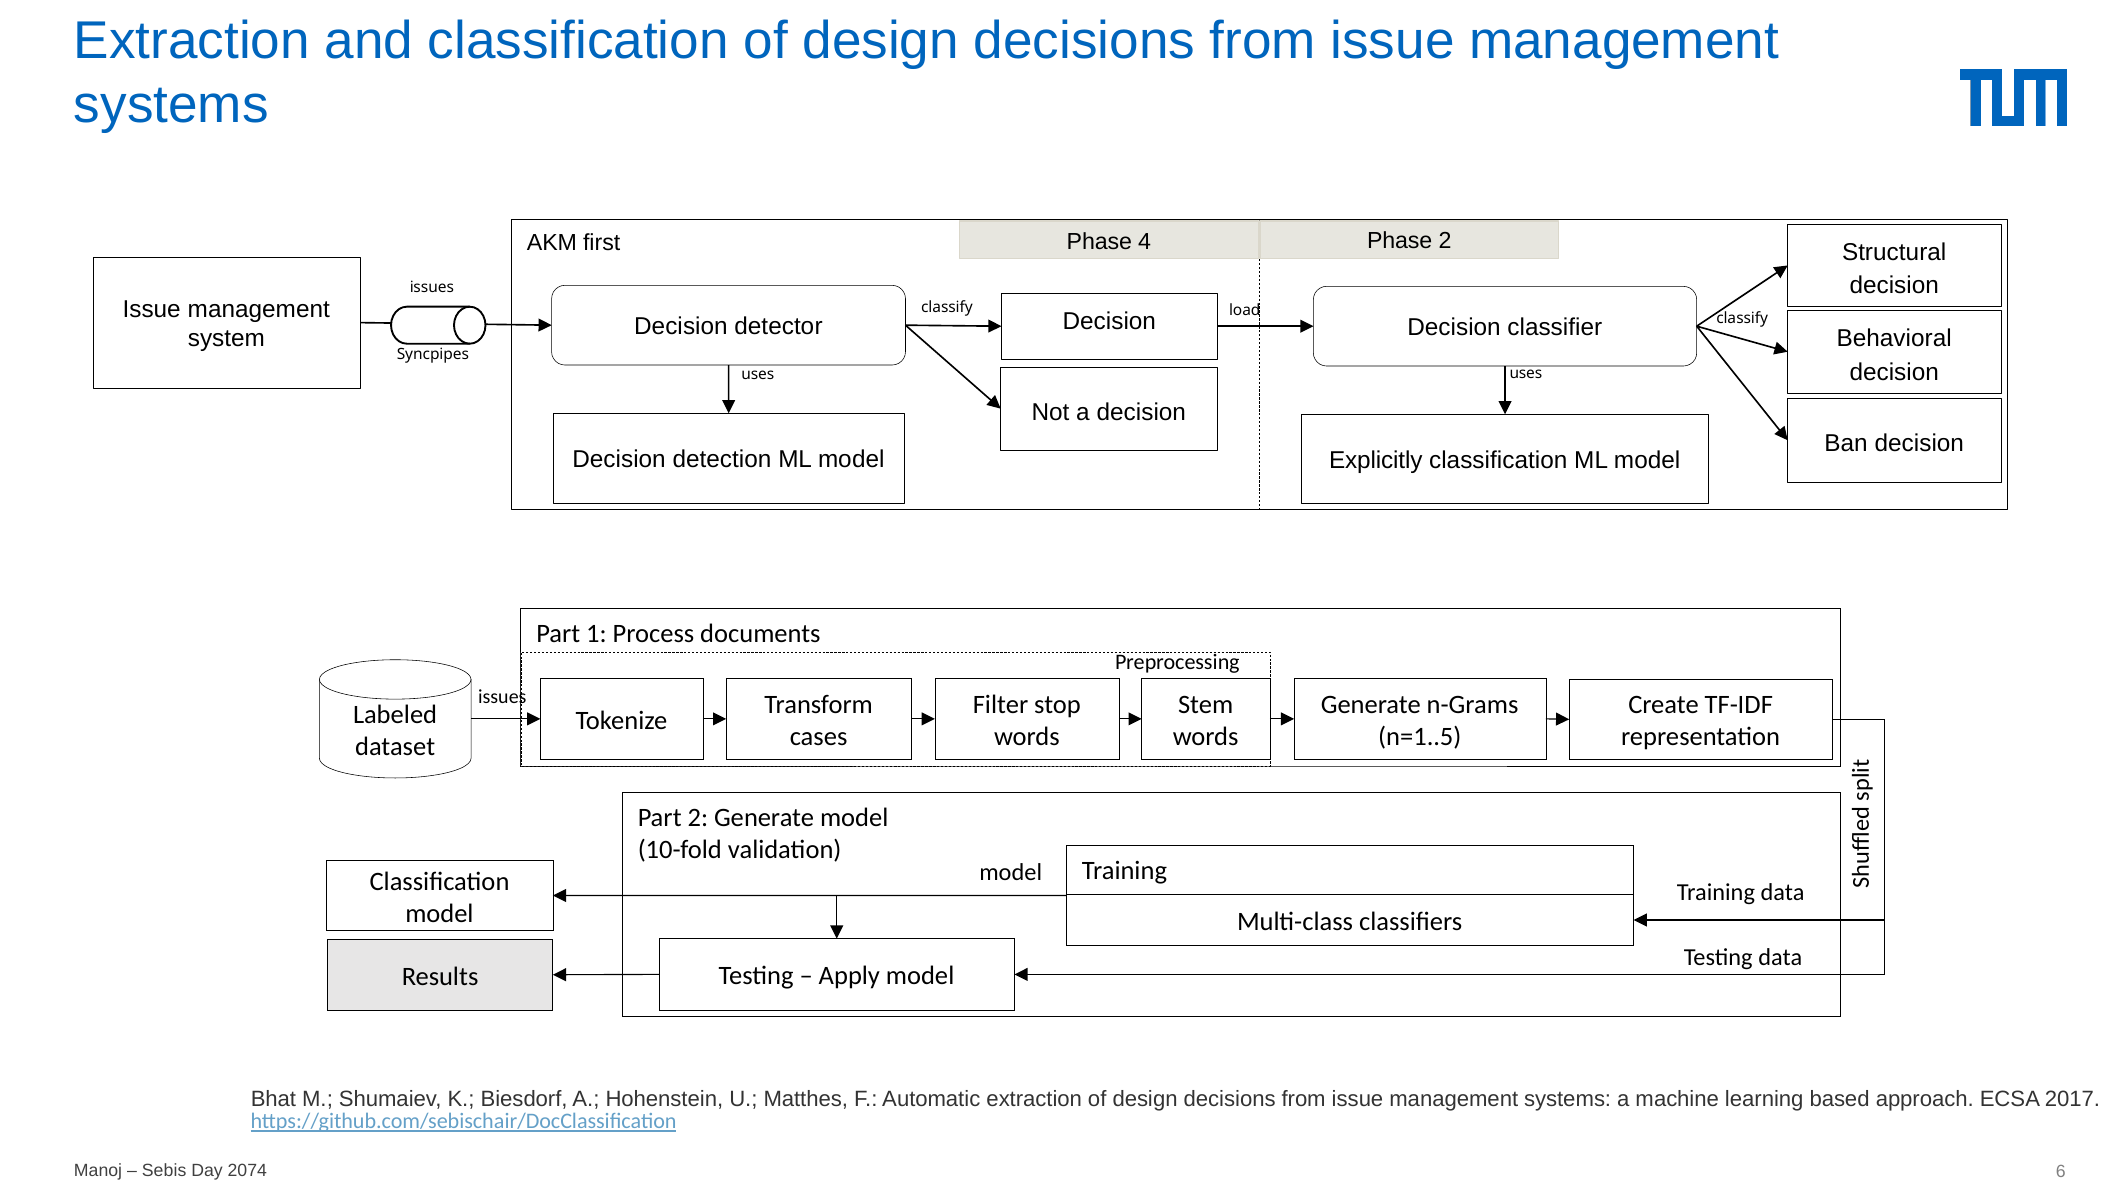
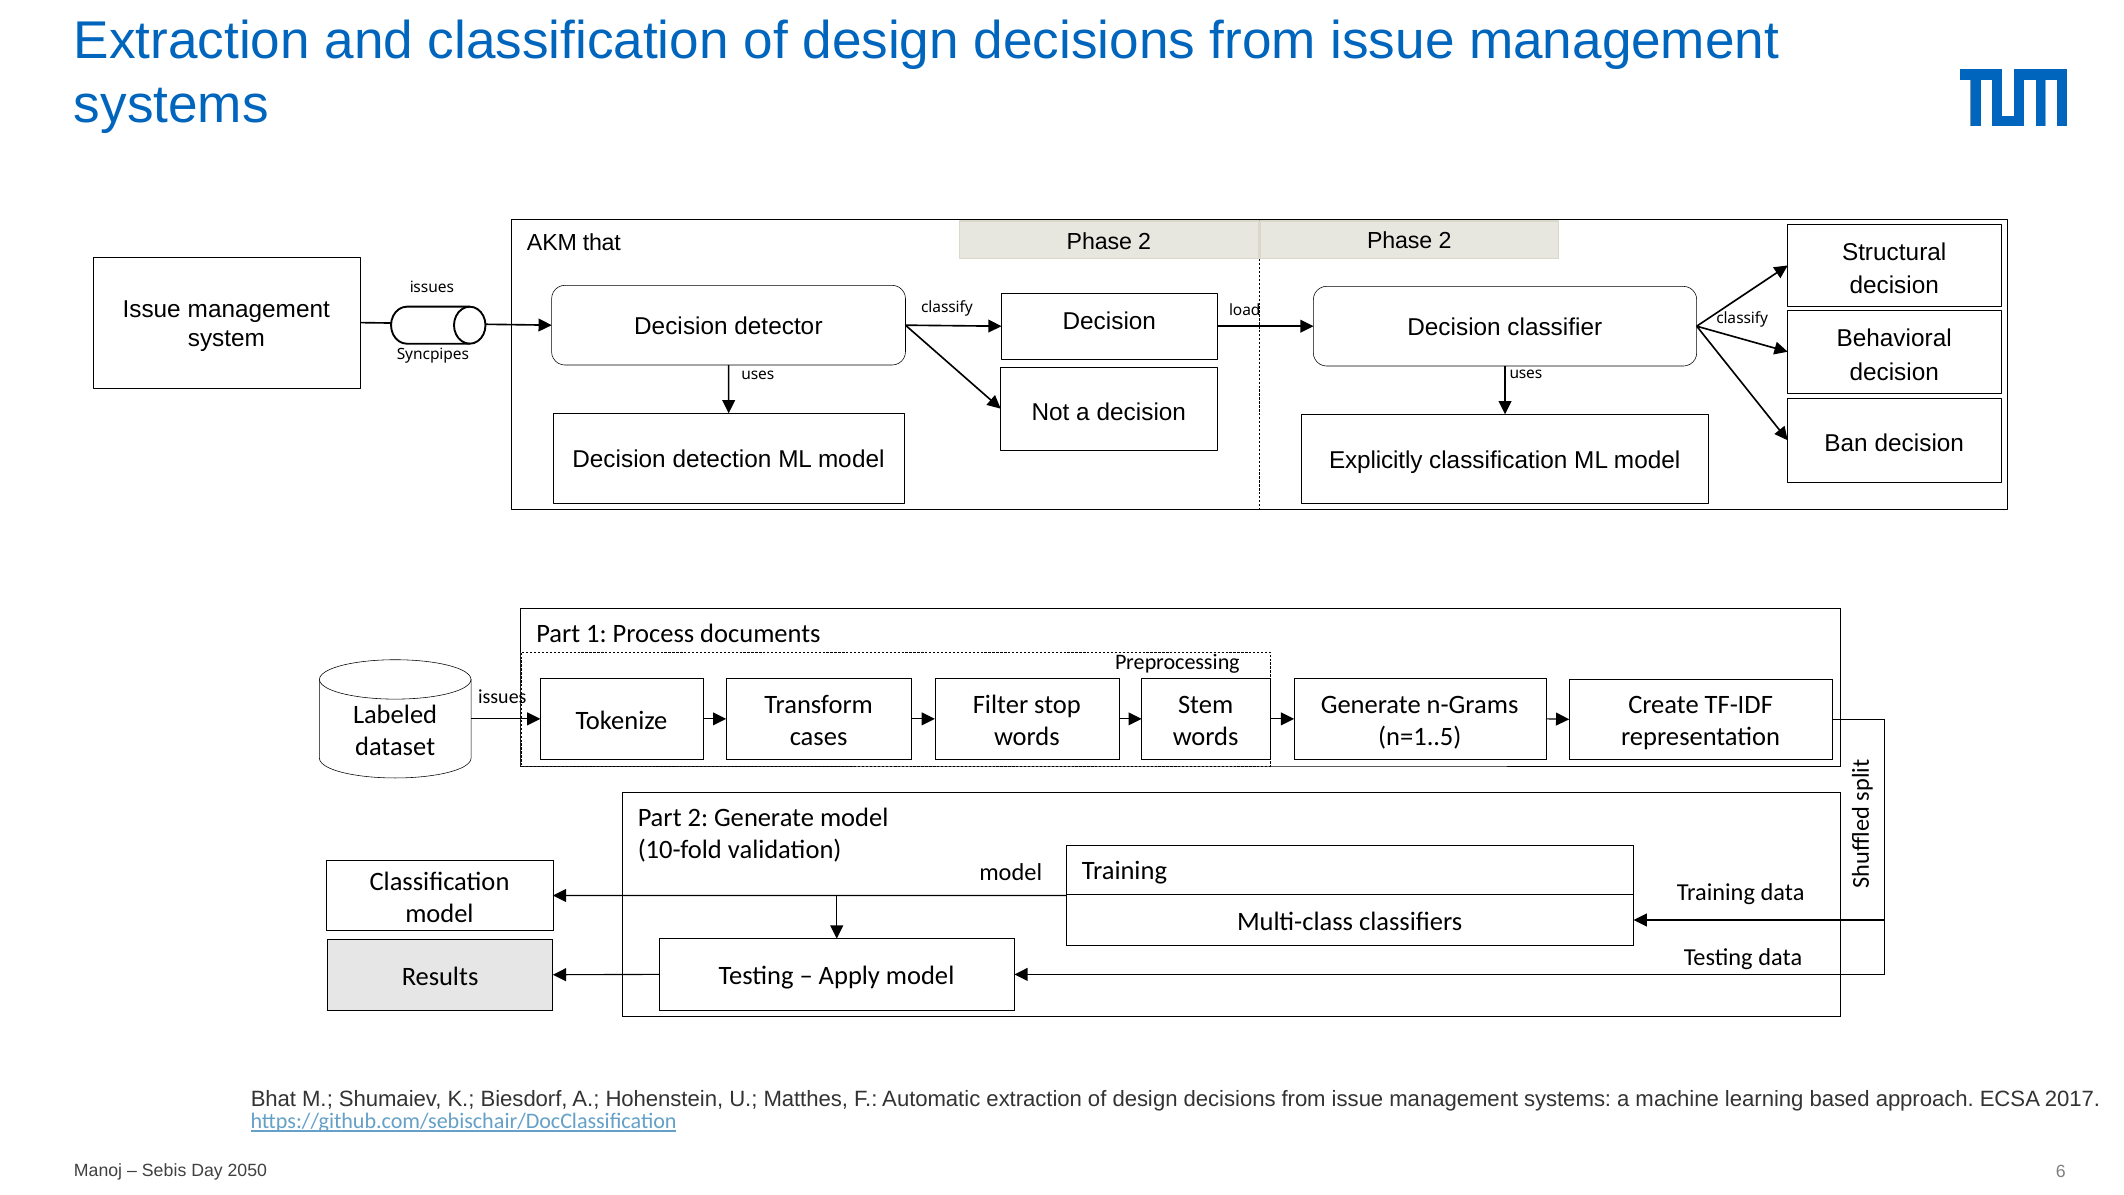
4 at (1145, 241): 4 -> 2
first: first -> that
2074: 2074 -> 2050
